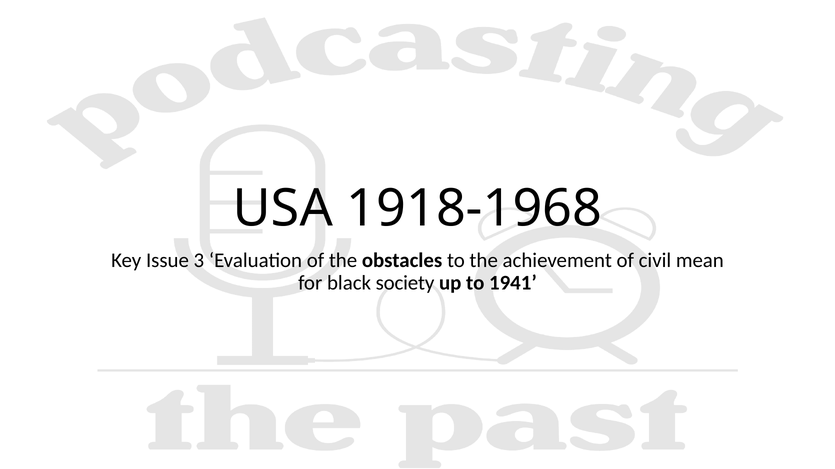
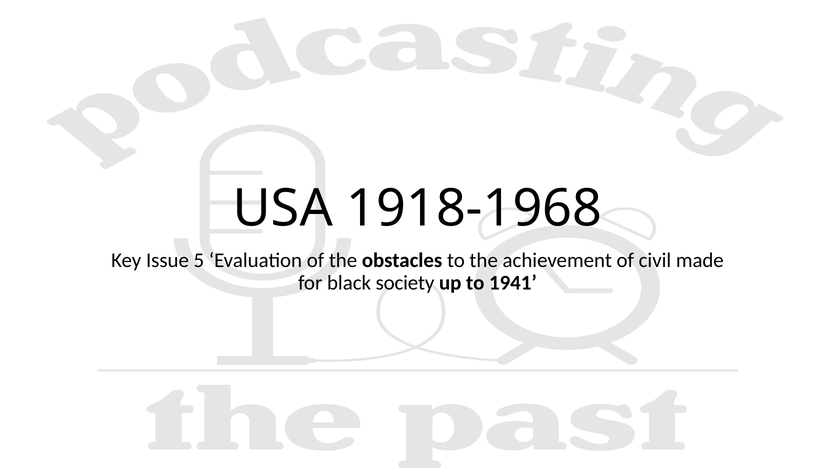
3: 3 -> 5
mean: mean -> made
